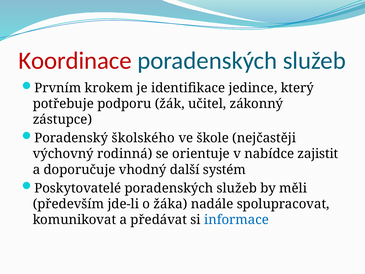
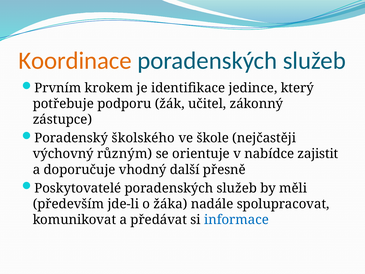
Koordinace colour: red -> orange
rodinná: rodinná -> různým
systém: systém -> přesně
